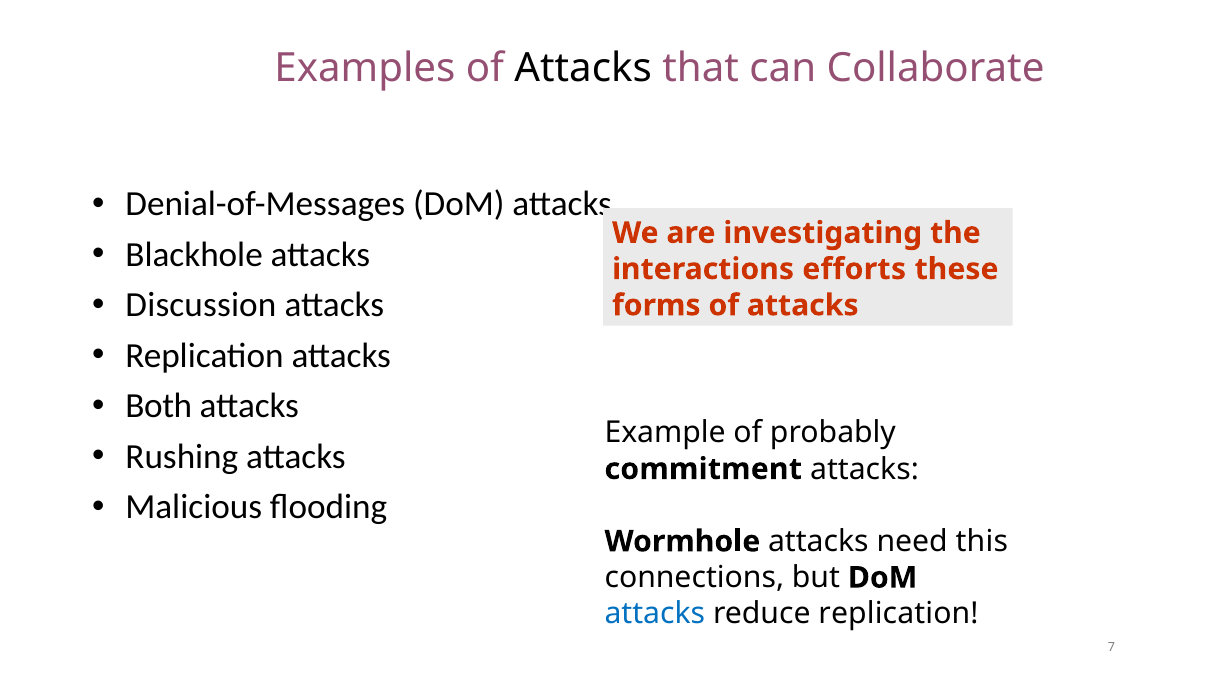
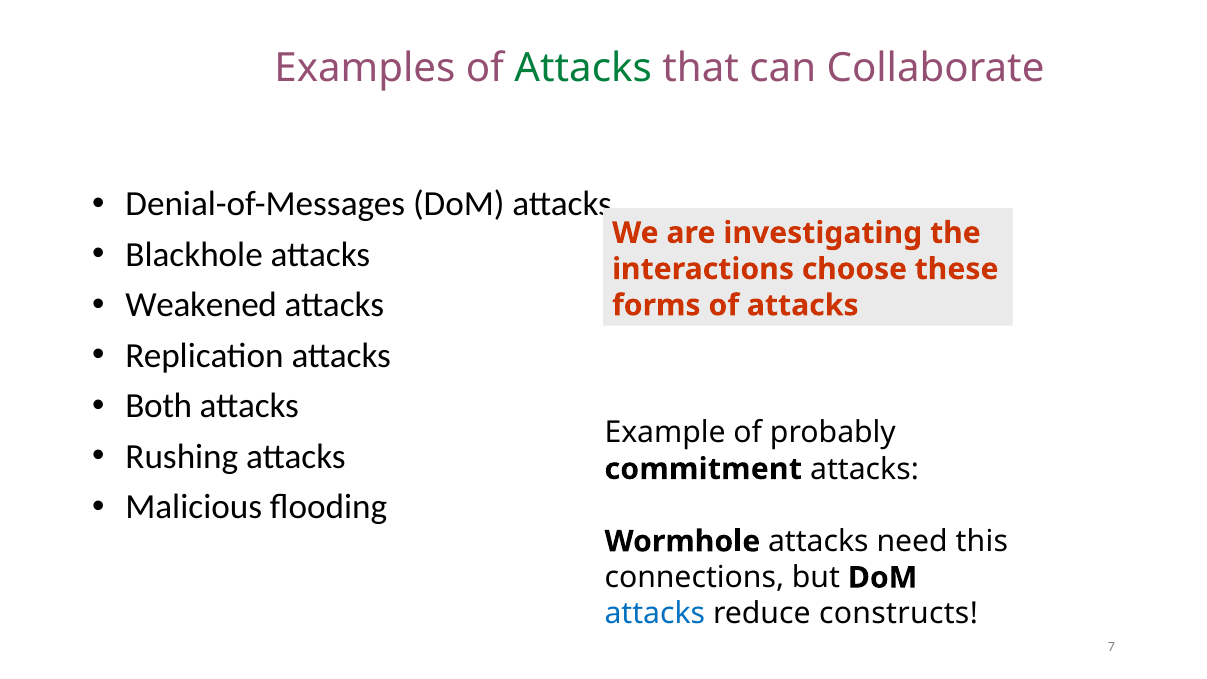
Attacks at (583, 68) colour: black -> green
efforts: efforts -> choose
Discussion: Discussion -> Weakened
reduce replication: replication -> constructs
